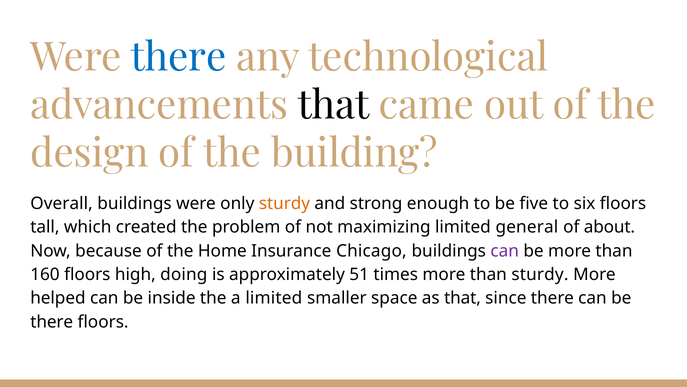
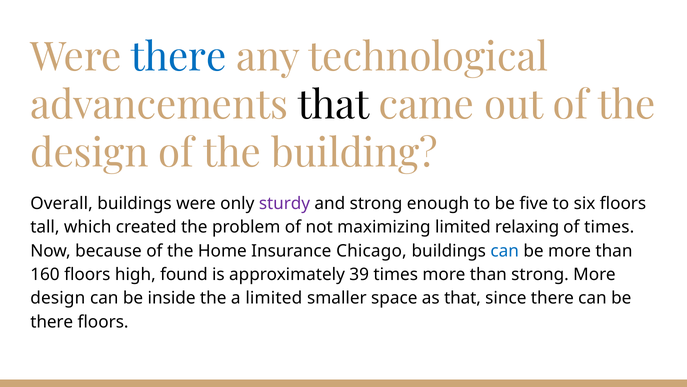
sturdy at (284, 203) colour: orange -> purple
general: general -> relaxing
of about: about -> times
can at (505, 250) colour: purple -> blue
doing: doing -> found
51: 51 -> 39
than sturdy: sturdy -> strong
helped at (58, 298): helped -> design
